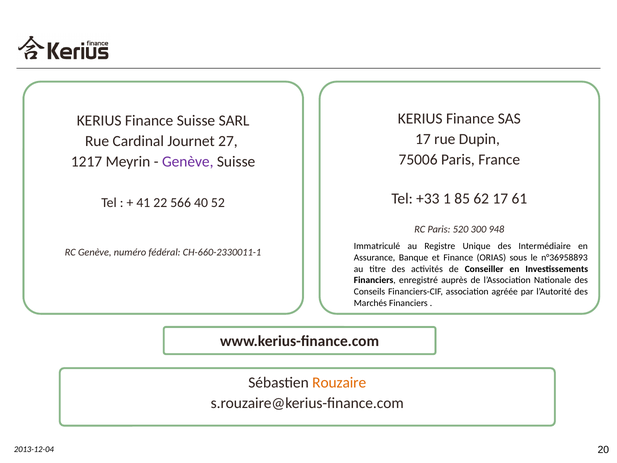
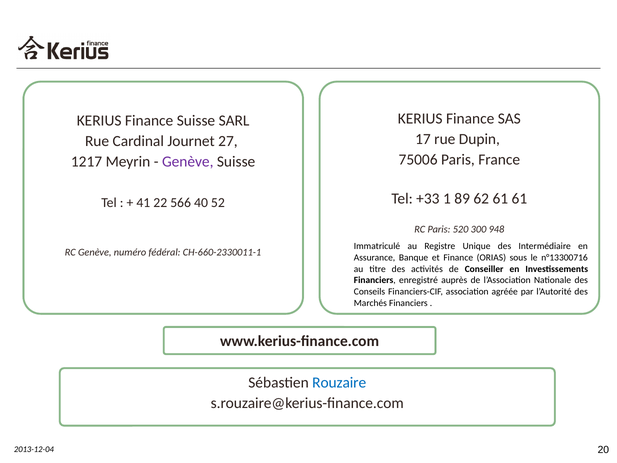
85: 85 -> 89
62 17: 17 -> 61
n°36958893: n°36958893 -> n°13300716
Rouzaire colour: orange -> blue
